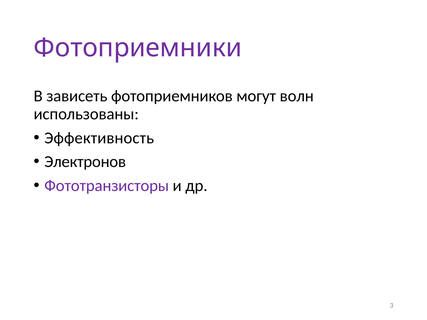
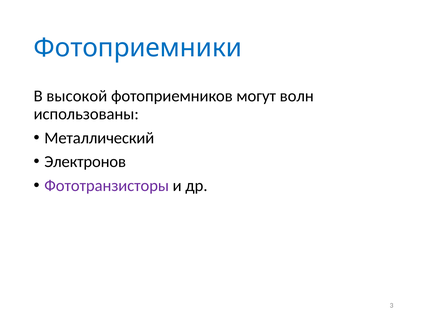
Фотоприемники colour: purple -> blue
зависеть: зависеть -> высокой
Эффективность: Эффективность -> Металлический
